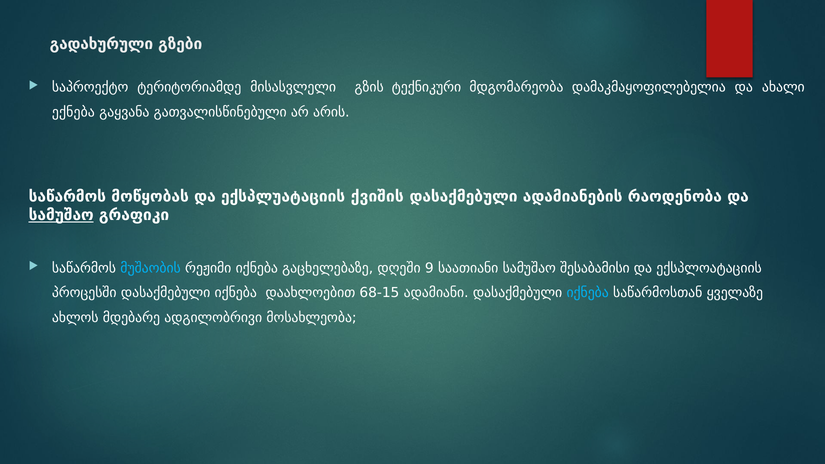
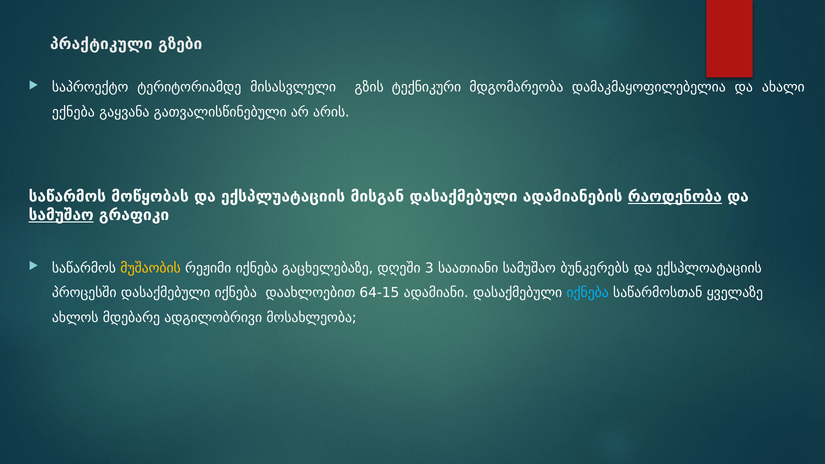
გადახურული: გადახურული -> პრაქტიკული
ქვიშის: ქვიშის -> მისგან
რაოდენობა underline: none -> present
მუშაობის colour: light blue -> yellow
9: 9 -> 3
შესაბამისი: შესაბამისი -> ბუნკერებს
68-15: 68-15 -> 64-15
